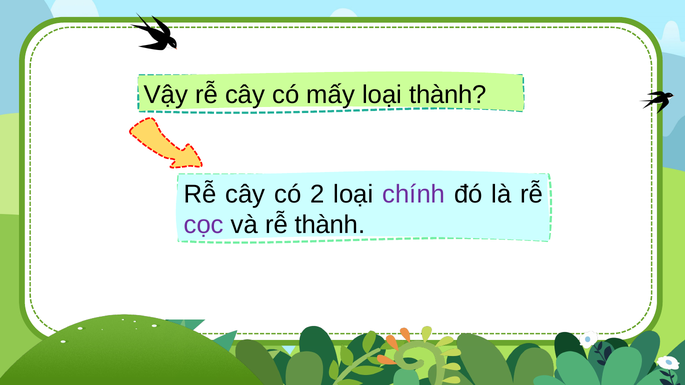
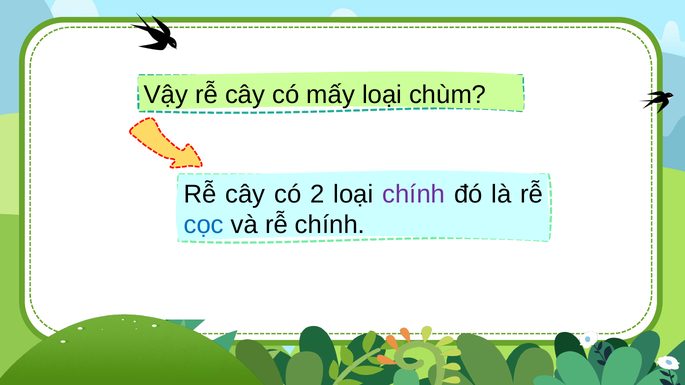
loại thành: thành -> chùm
cọc colour: purple -> blue
rễ thành: thành -> chính
